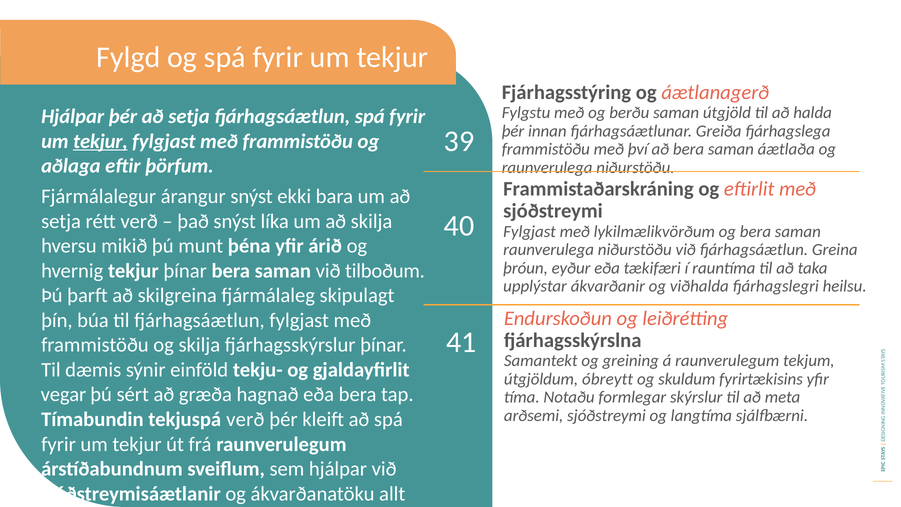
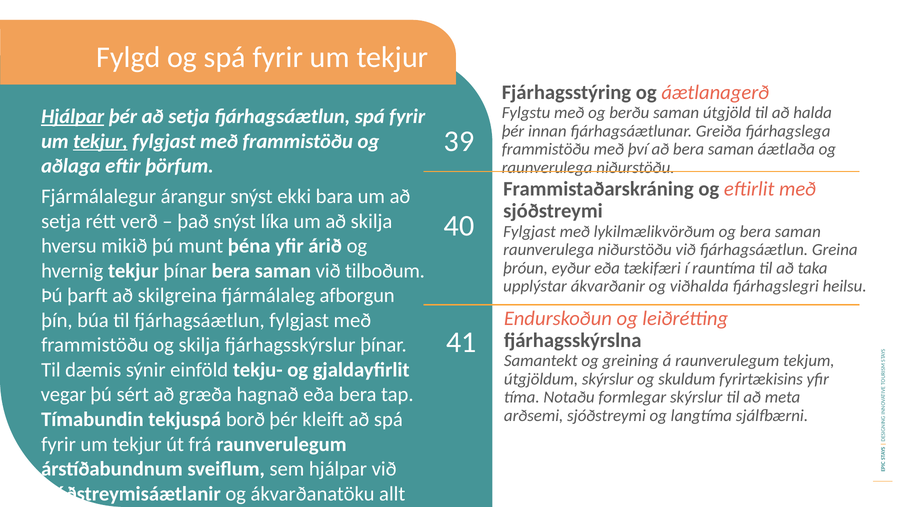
Hjálpar at (73, 116) underline: none -> present
skipulagt: skipulagt -> afborgun
útgjöldum óbreytt: óbreytt -> skýrslur
tekjuspá verð: verð -> borð
